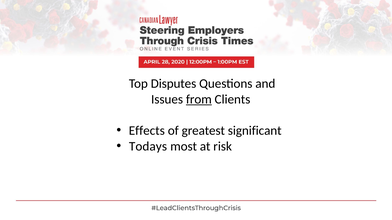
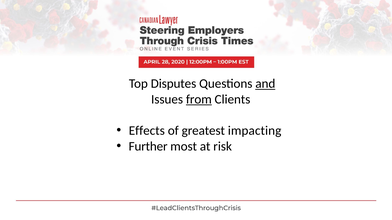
and underline: none -> present
significant: significant -> impacting
Todays: Todays -> Further
